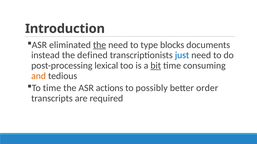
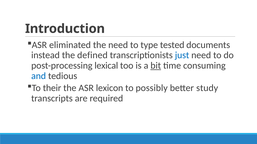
the at (100, 45) underline: present -> none
blocks: blocks -> tested
and colour: orange -> blue
To time: time -> their
actions: actions -> lexicon
order: order -> study
